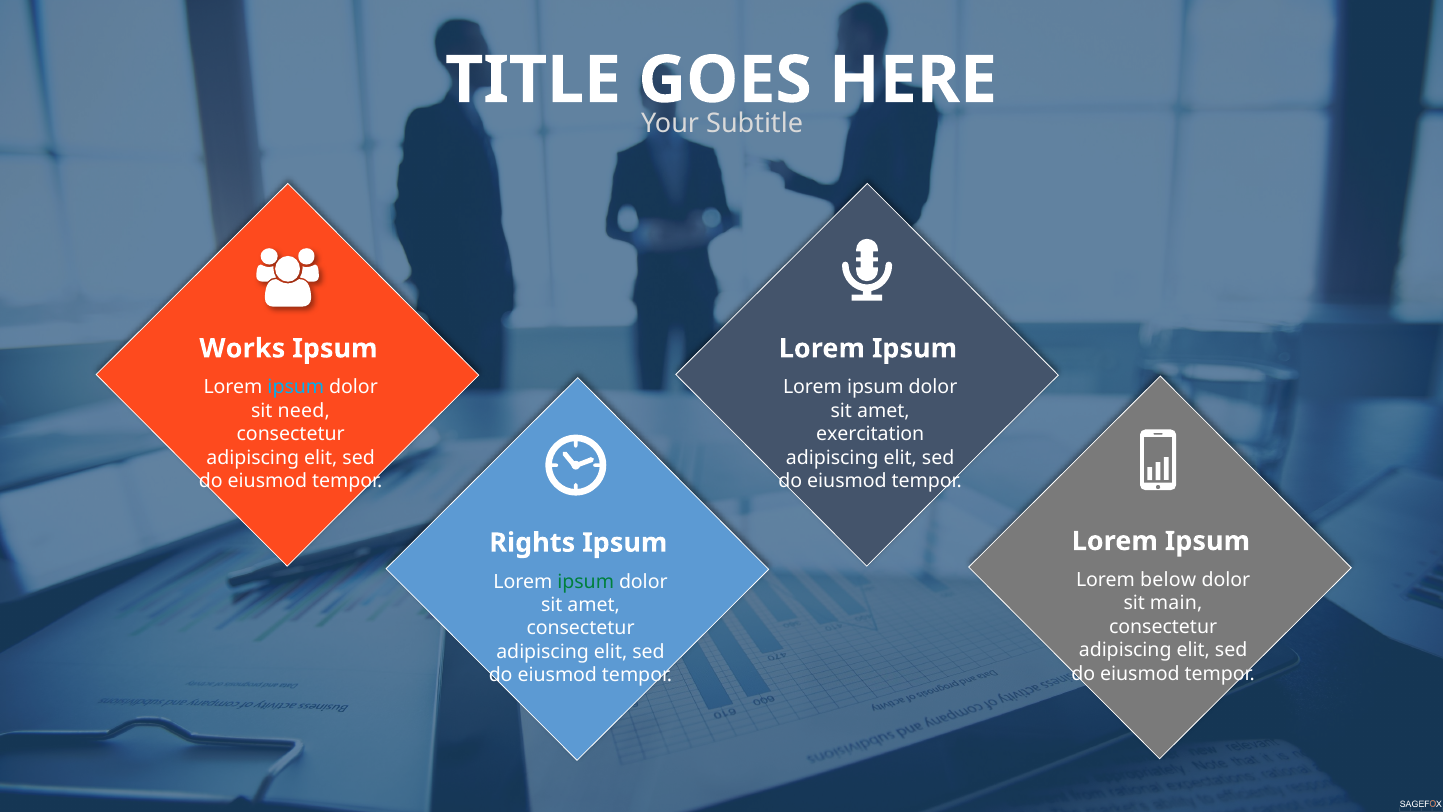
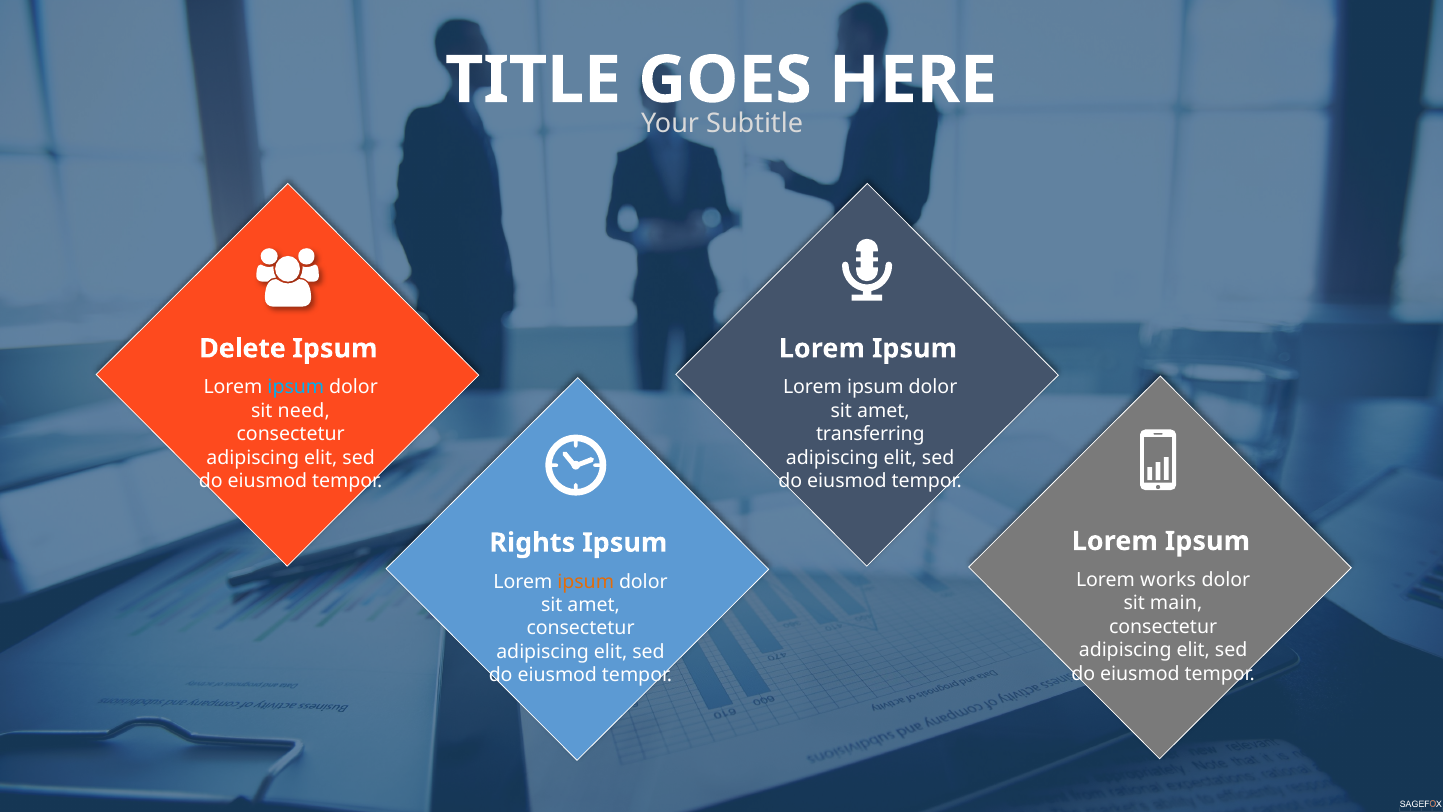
Works: Works -> Delete
exercitation: exercitation -> transferring
below: below -> works
ipsum at (586, 581) colour: green -> orange
